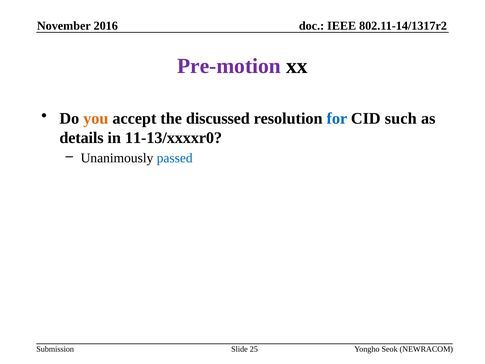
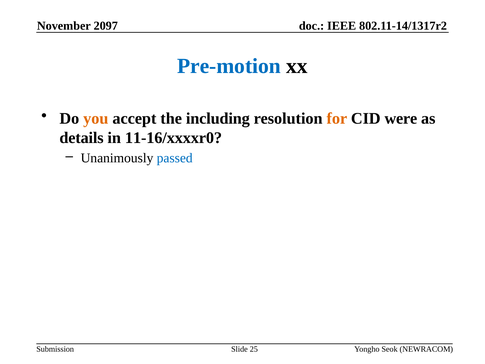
2016: 2016 -> 2097
Pre-motion colour: purple -> blue
discussed: discussed -> including
for colour: blue -> orange
such: such -> were
11-13/xxxxr0: 11-13/xxxxr0 -> 11-16/xxxxr0
